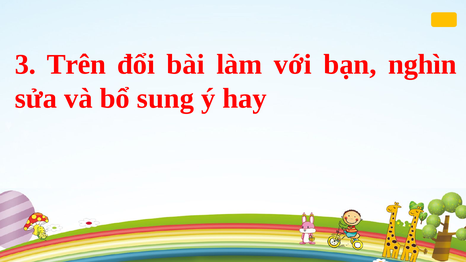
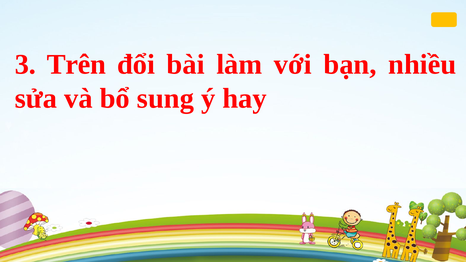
nghìn: nghìn -> nhiều
